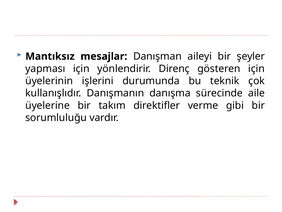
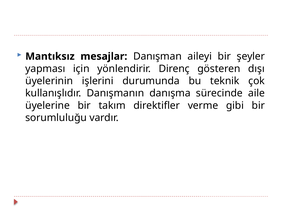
gösteren için: için -> dışı
